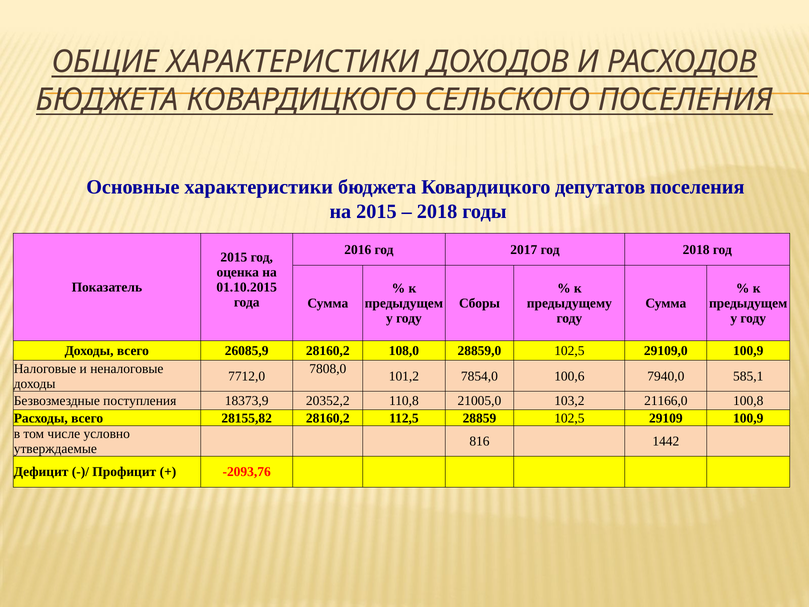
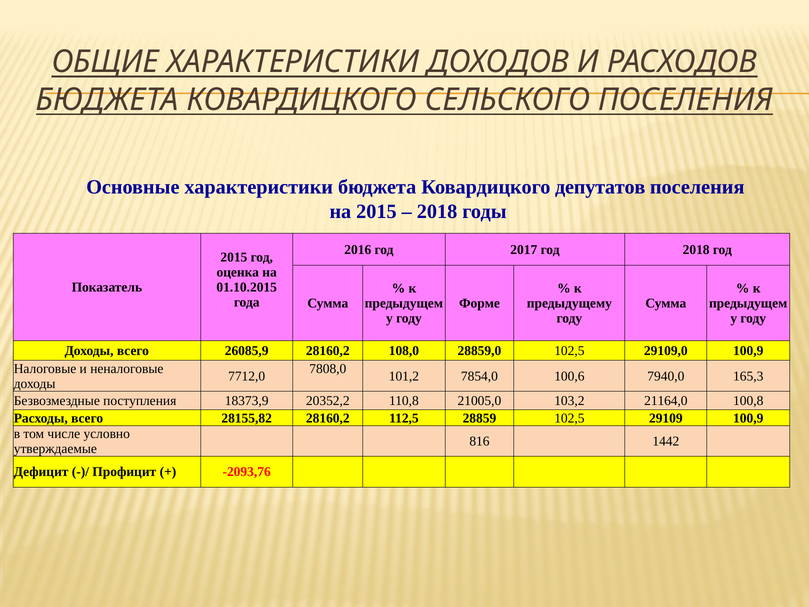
Сборы: Сборы -> Форме
585,1: 585,1 -> 165,3
21166,0: 21166,0 -> 21164,0
